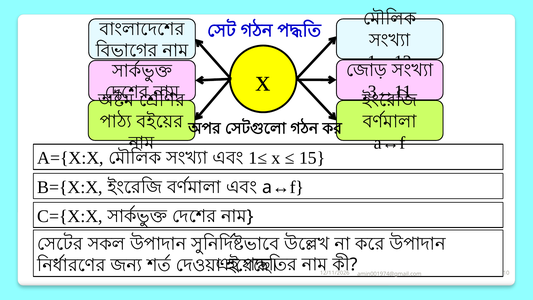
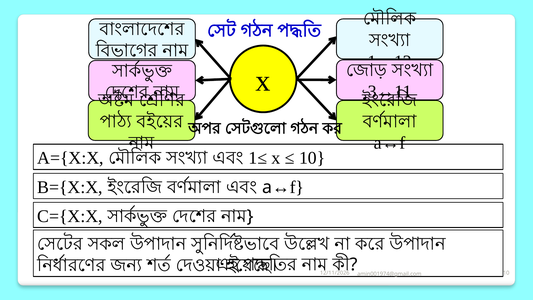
15 at (312, 158): 15 -> 10
